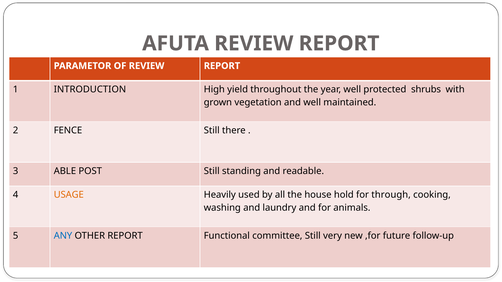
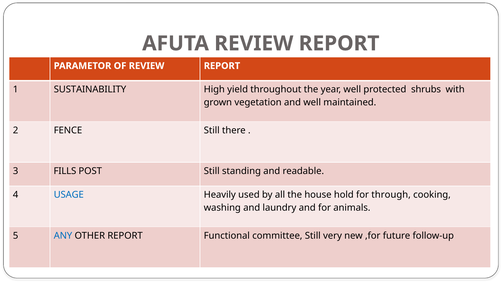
INTRODUCTION: INTRODUCTION -> SUSTAINABILITY
ABLE: ABLE -> FILLS
USAGE colour: orange -> blue
